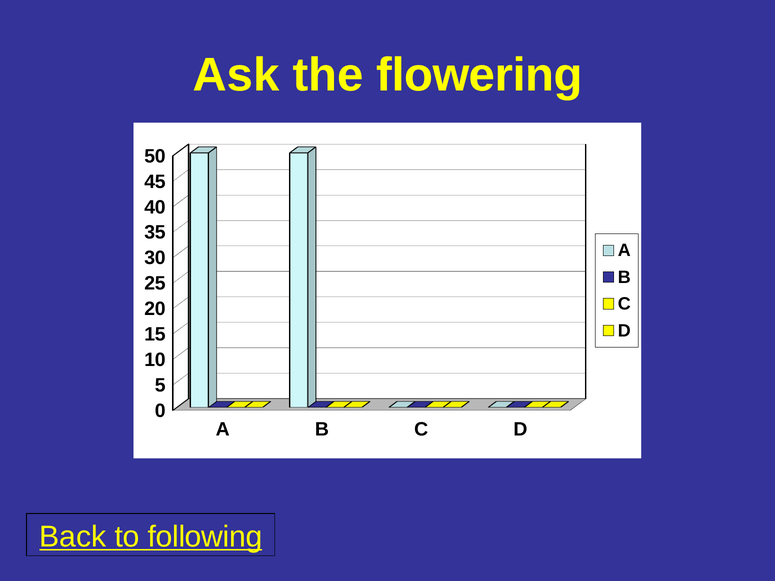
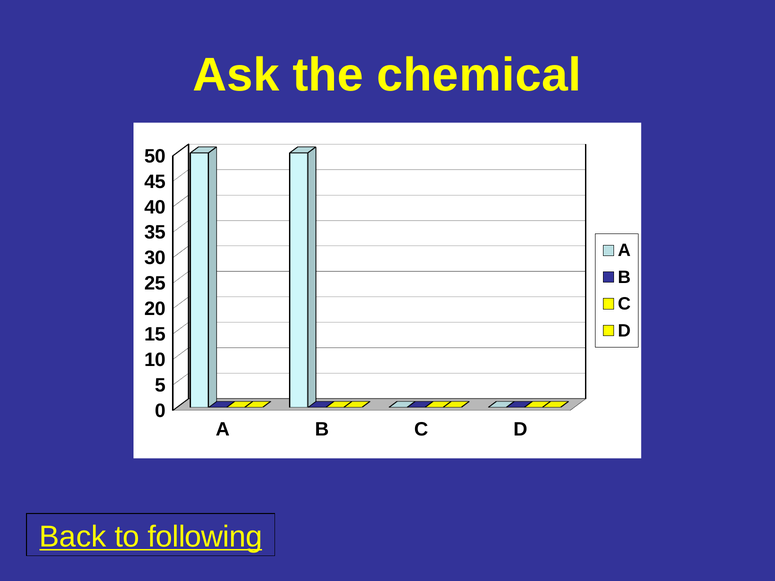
flowering: flowering -> chemical
